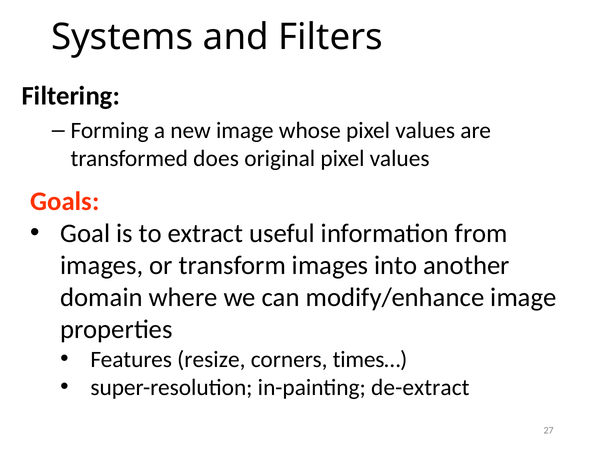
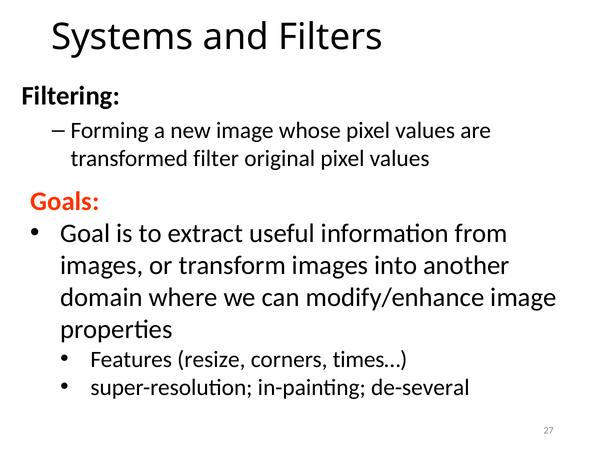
does: does -> filter
de-extract: de-extract -> de-several
